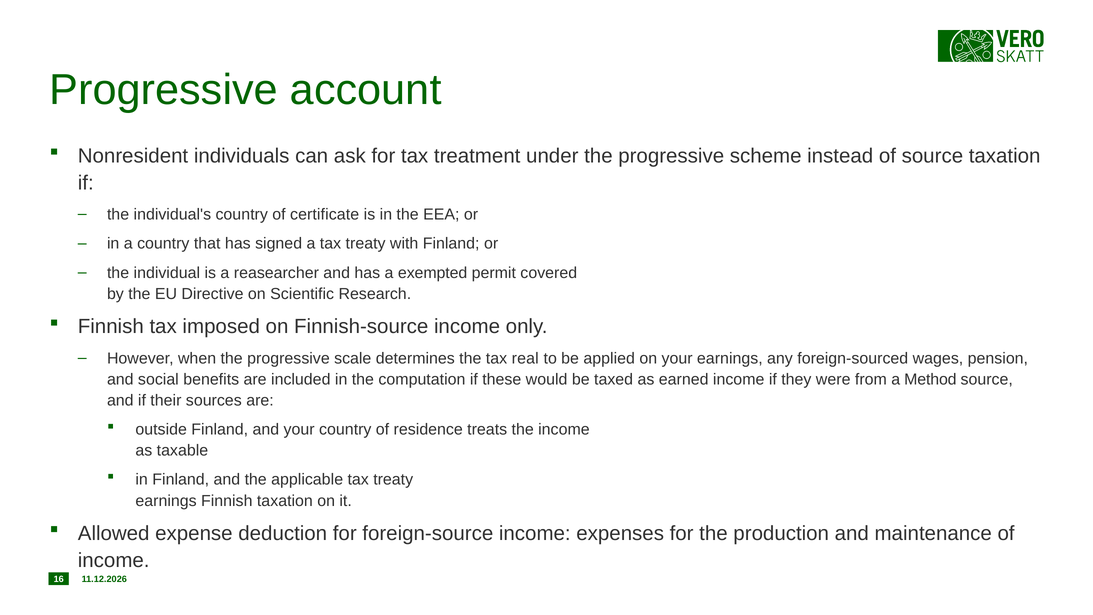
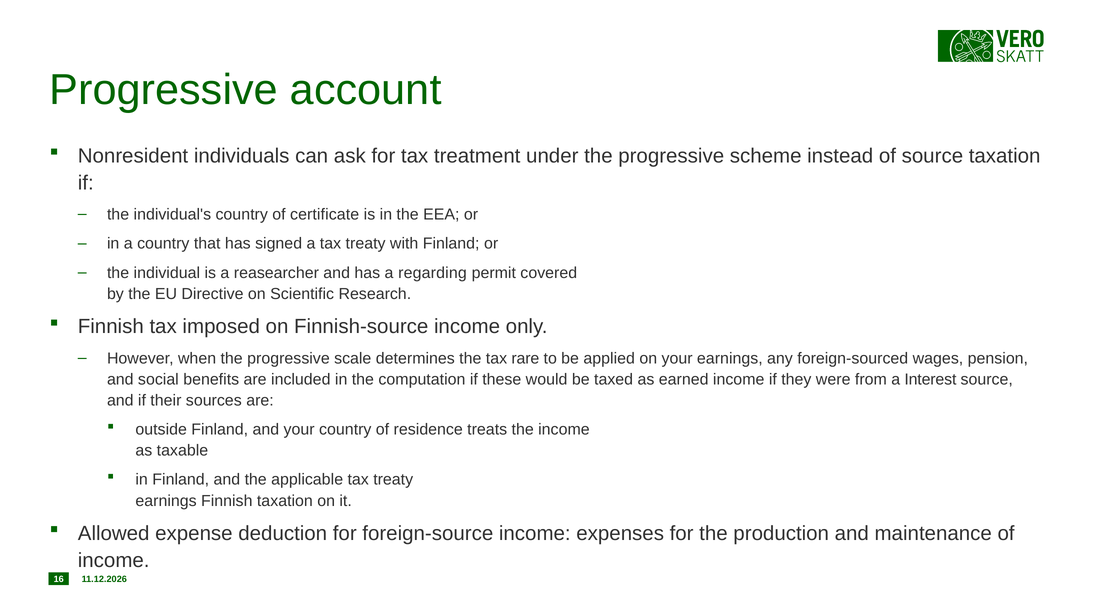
exempted: exempted -> regarding
real: real -> rare
Method: Method -> Interest
